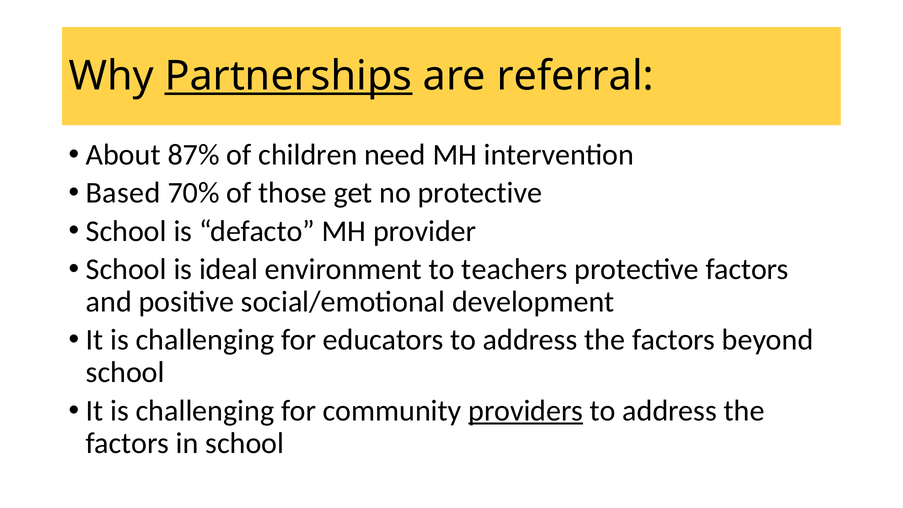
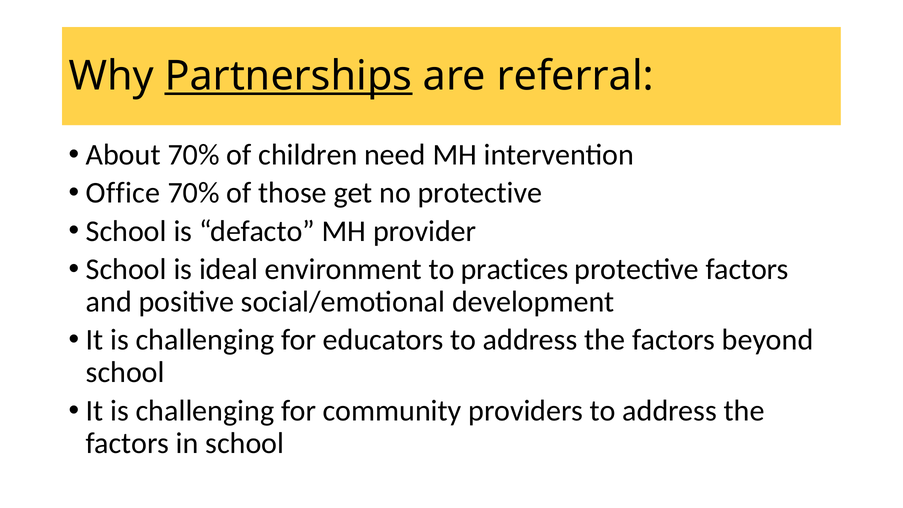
About 87%: 87% -> 70%
Based: Based -> Office
teachers: teachers -> practices
providers underline: present -> none
